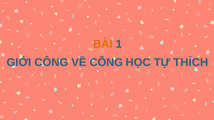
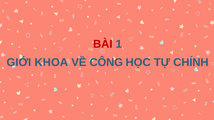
BÀI colour: orange -> red
GIỚI CÔNG: CÔNG -> KHOA
THÍCH: THÍCH -> CHÍNH
